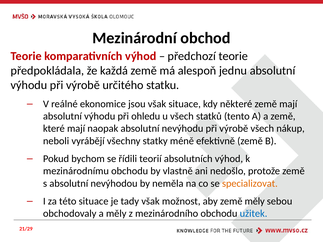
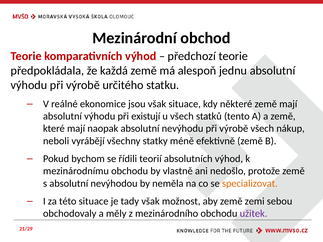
ohledu: ohledu -> existují
země měly: měly -> zemi
užitek colour: blue -> purple
